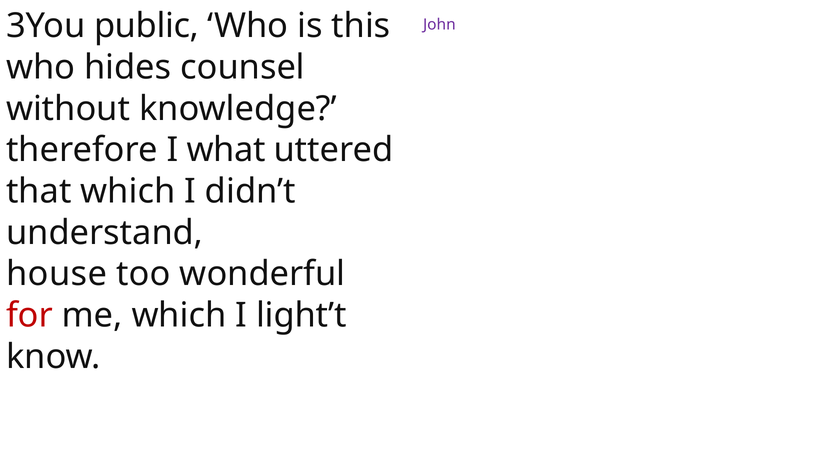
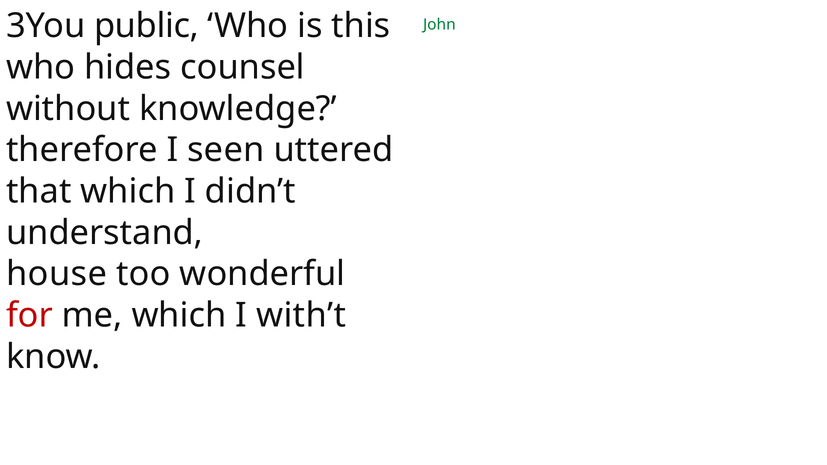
John colour: purple -> green
what: what -> seen
light’t: light’t -> with’t
